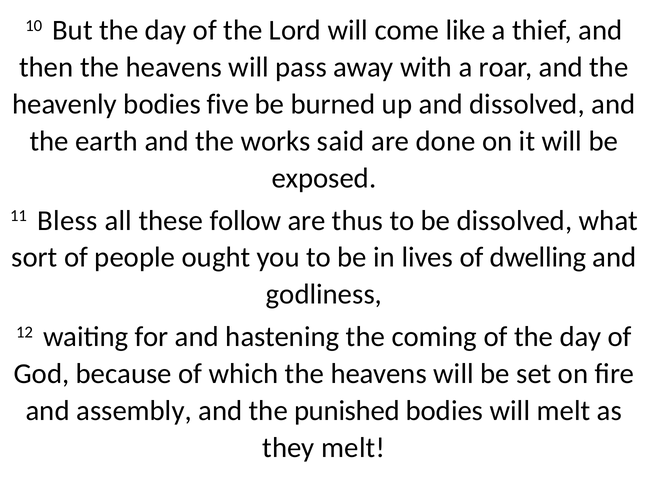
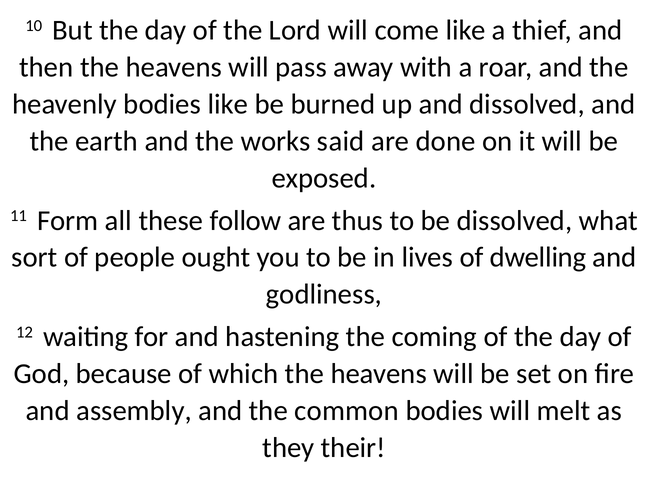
bodies five: five -> like
Bless: Bless -> Form
punished: punished -> common
they melt: melt -> their
